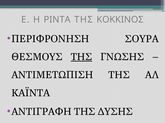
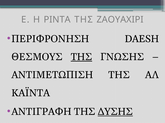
ΚΟΚΚΙΝΟΣ: ΚΟΚΚΙΝΟΣ -> ΖΑΟΥΑΧΙΡΙ
ΣΟΥΡΑ: ΣΟΥΡΑ -> DAESH
ΔΥΣΗΣ underline: none -> present
